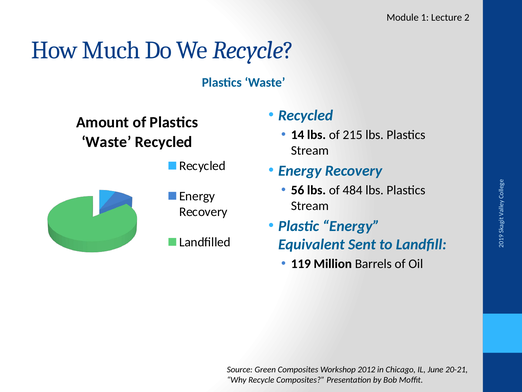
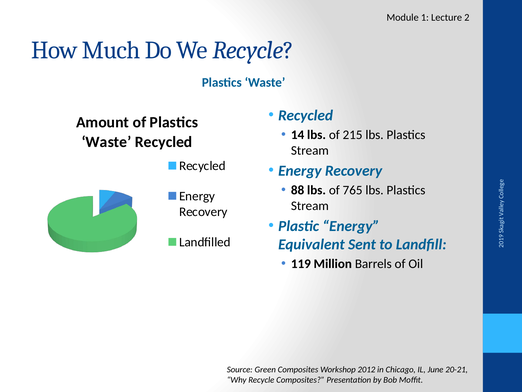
56: 56 -> 88
484: 484 -> 765
